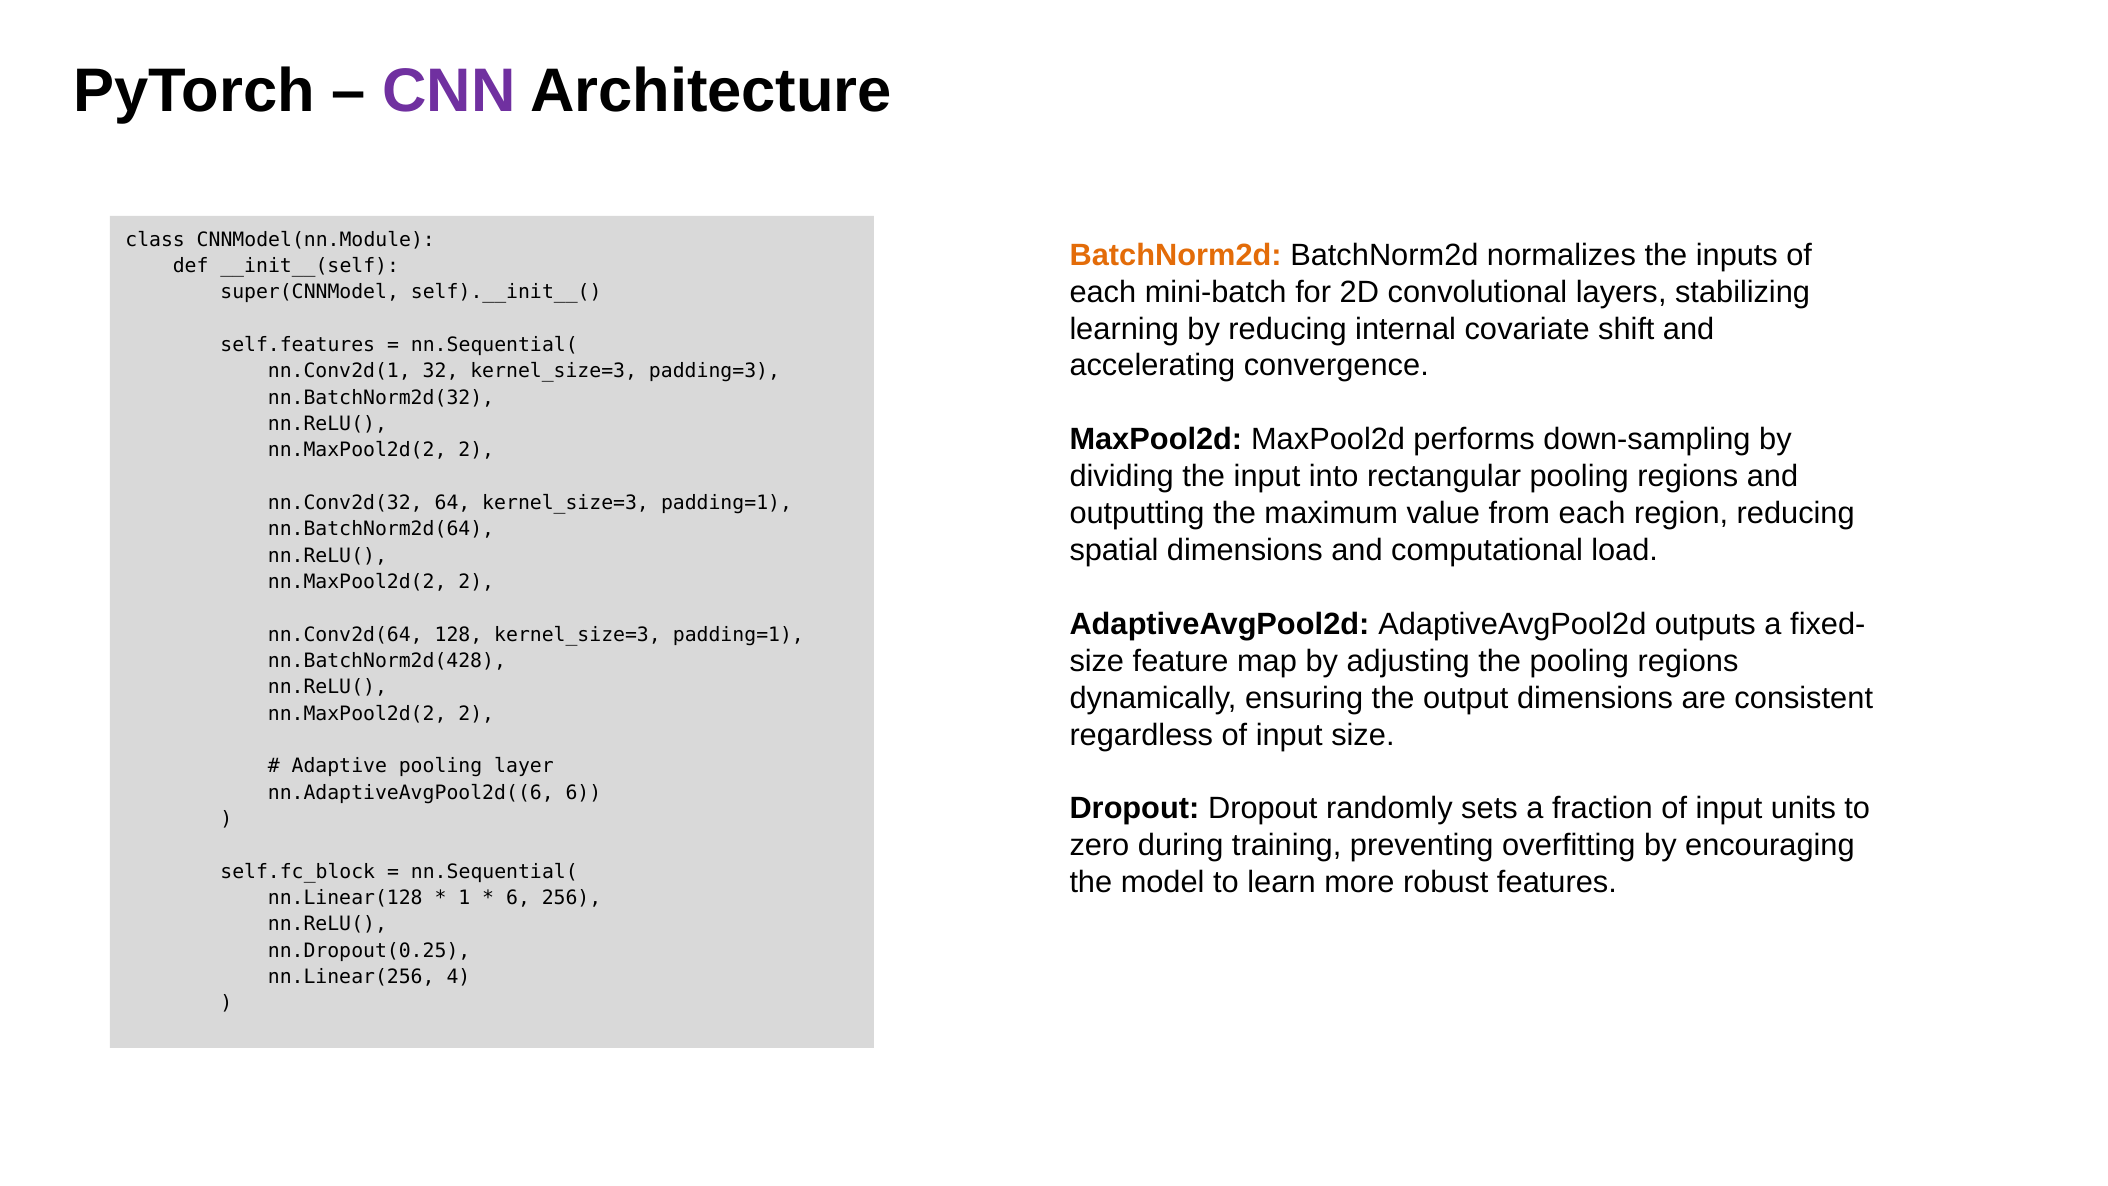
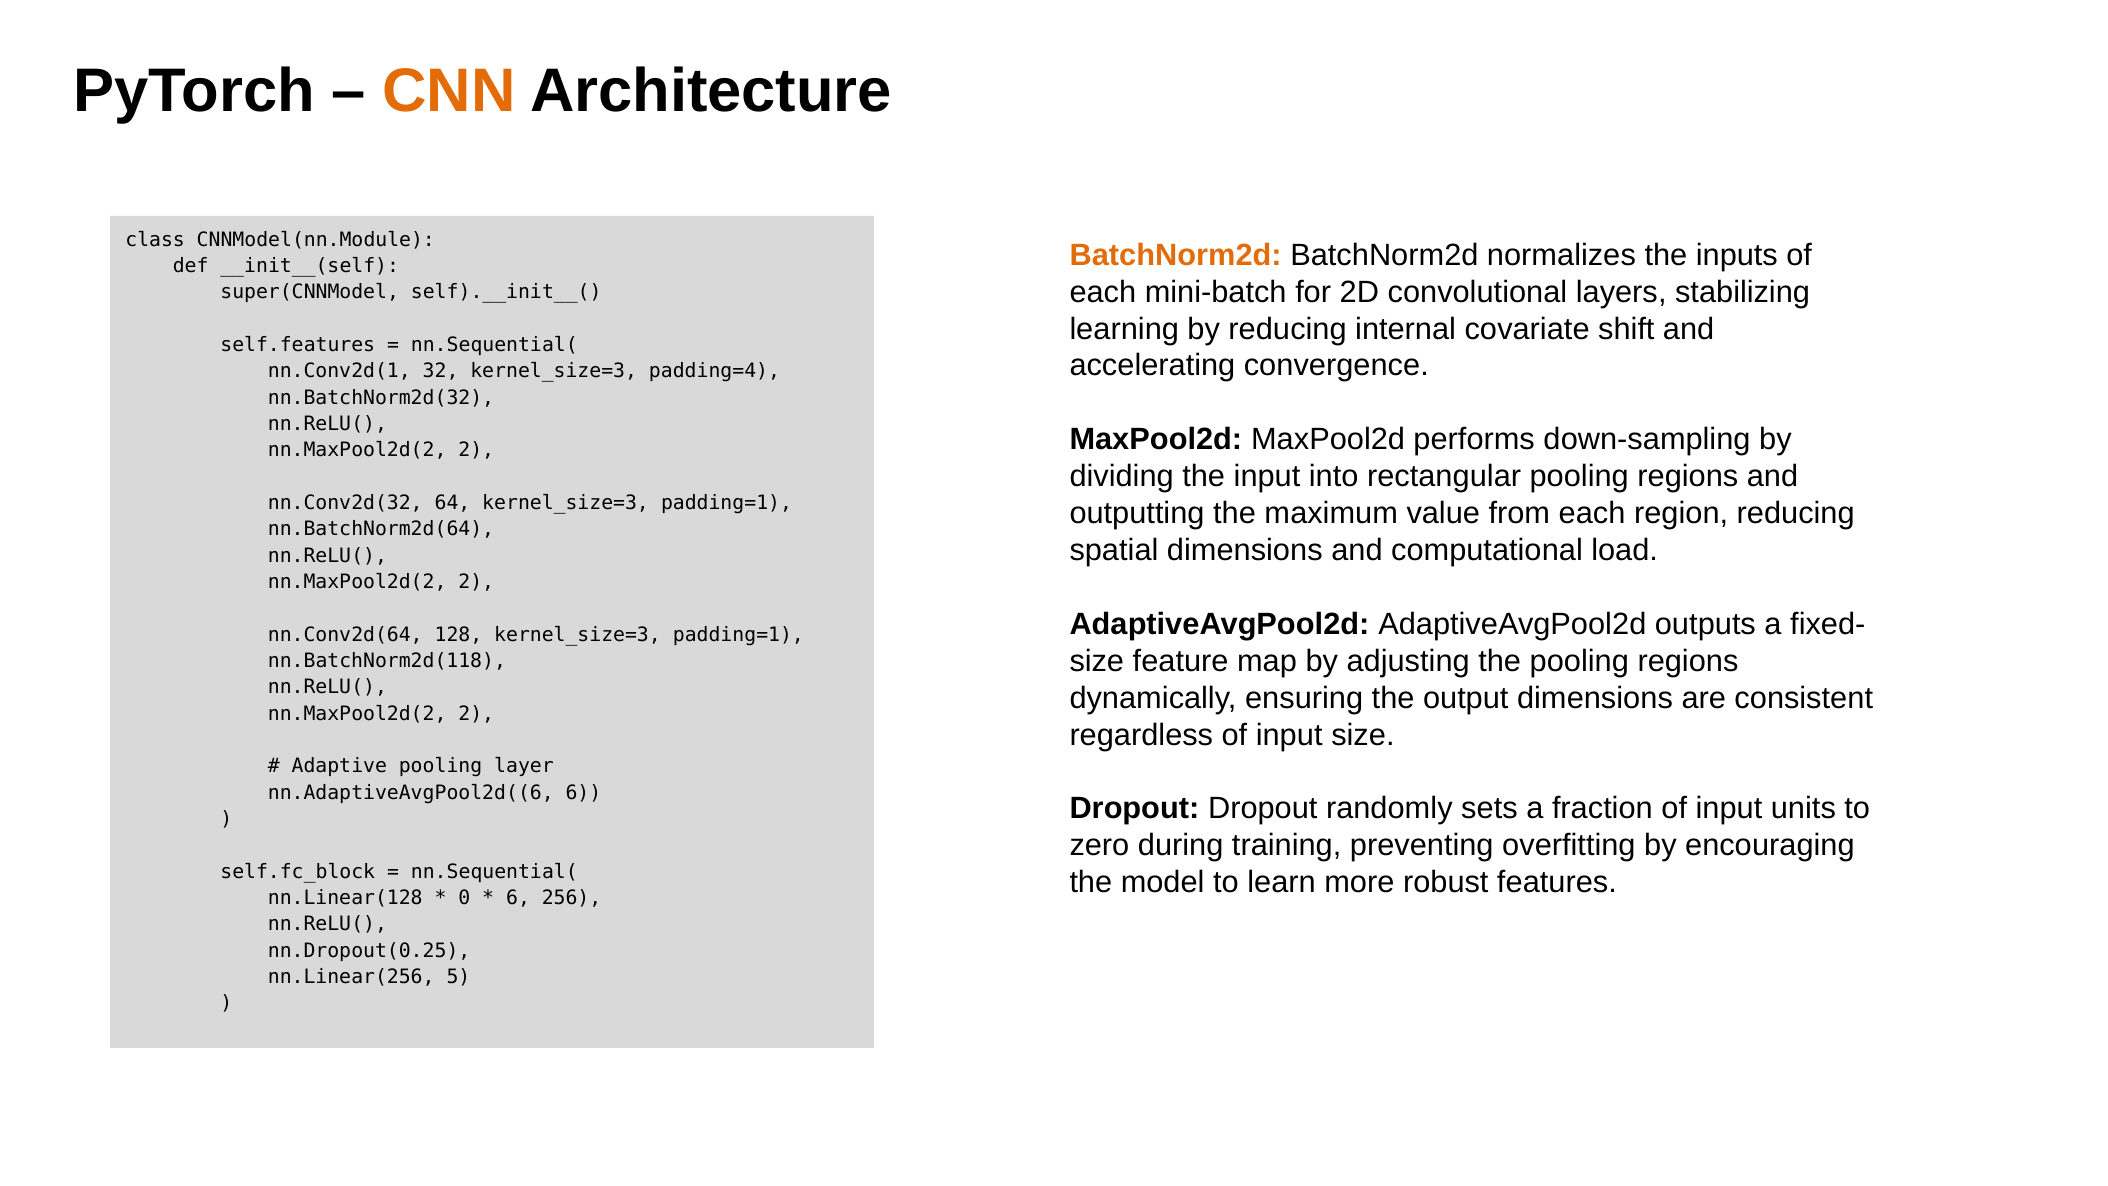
CNN colour: purple -> orange
padding=3: padding=3 -> padding=4
nn.BatchNorm2d(428: nn.BatchNorm2d(428 -> nn.BatchNorm2d(118
1: 1 -> 0
4: 4 -> 5
